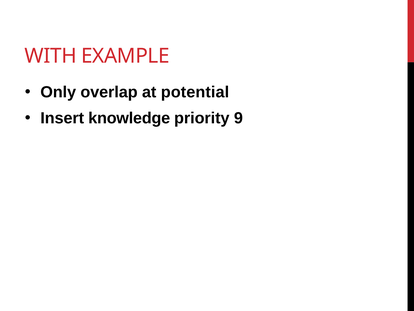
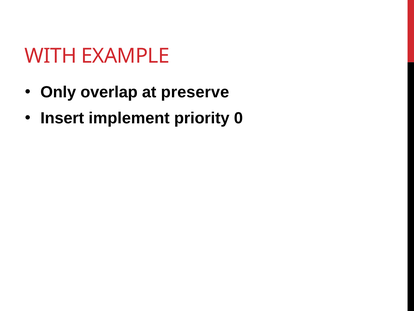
potential: potential -> preserve
knowledge: knowledge -> implement
9: 9 -> 0
